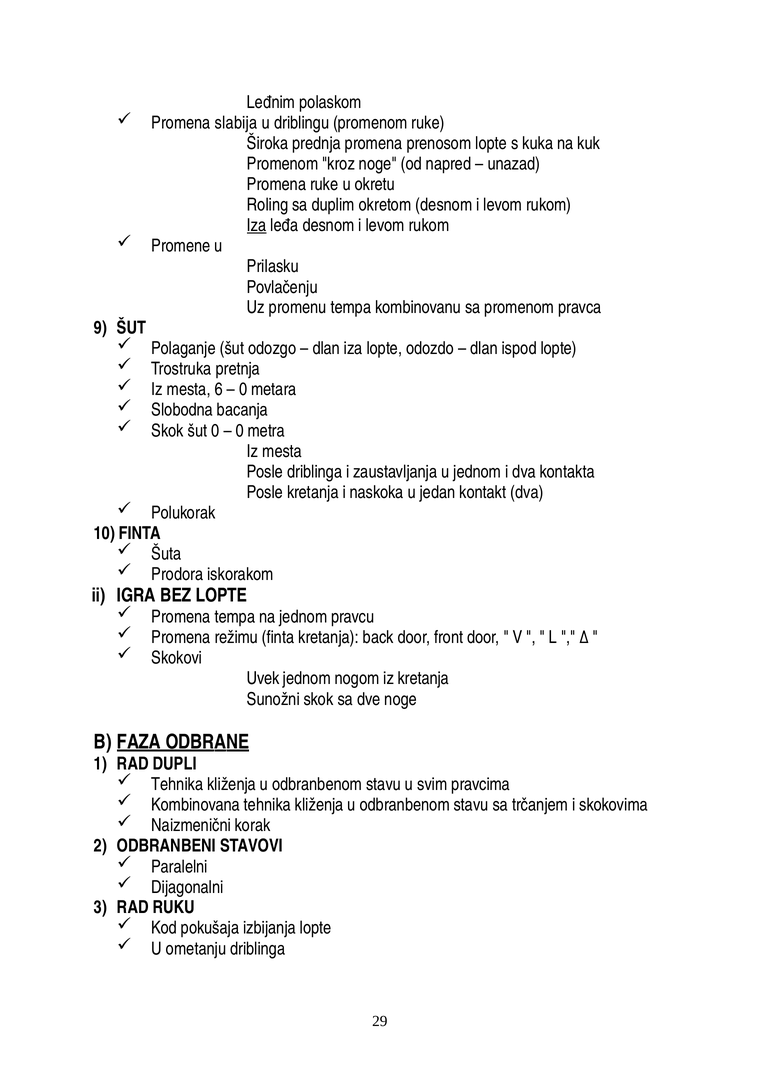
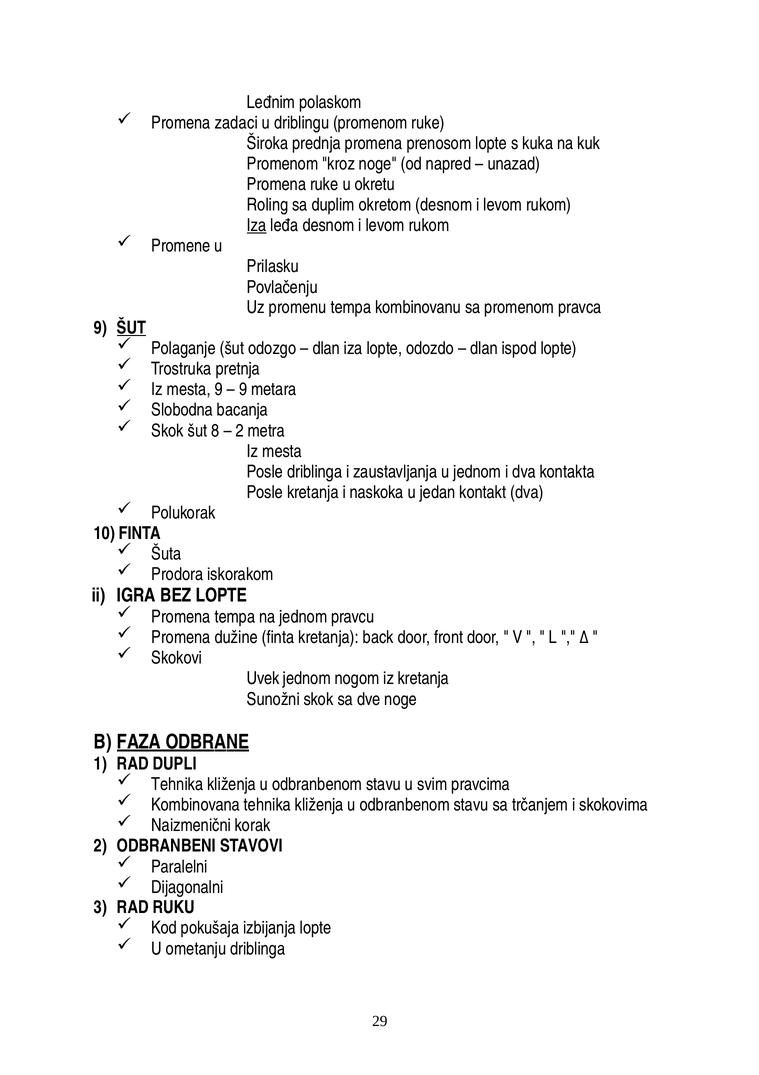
slabija: slabija -> zadaci
ŠUT at (132, 328) underline: none -> present
mesta 6: 6 -> 9
0 at (243, 389): 0 -> 9
šut 0: 0 -> 8
0 at (240, 431): 0 -> 2
režimu: režimu -> dužine
